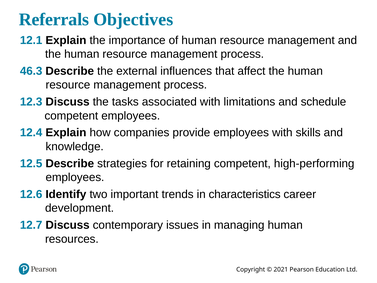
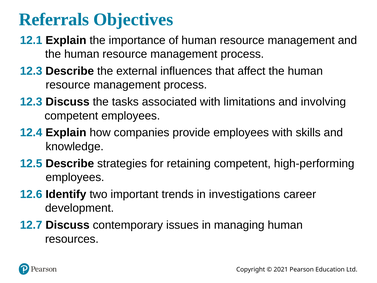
46.3 at (31, 71): 46.3 -> 12.3
schedule: schedule -> involving
characteristics: characteristics -> investigations
